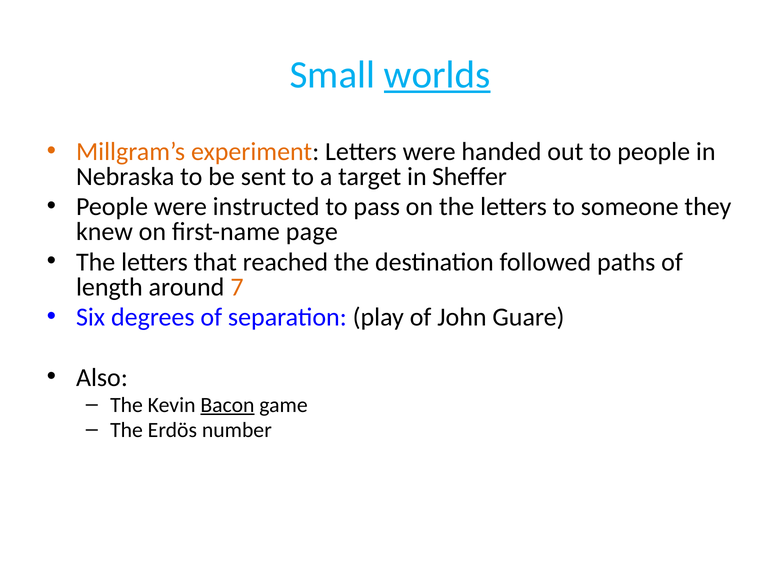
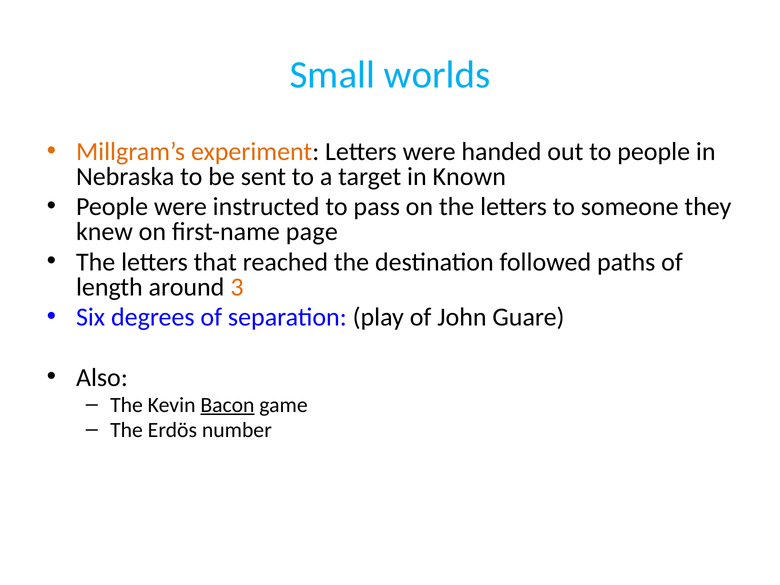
worlds underline: present -> none
Sheffer: Sheffer -> Known
7: 7 -> 3
